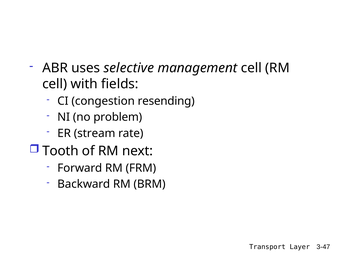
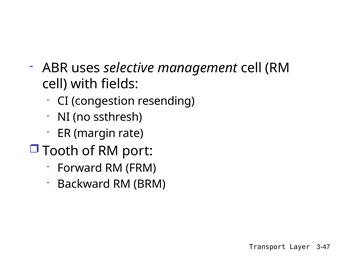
problem: problem -> ssthresh
stream: stream -> margin
next: next -> port
